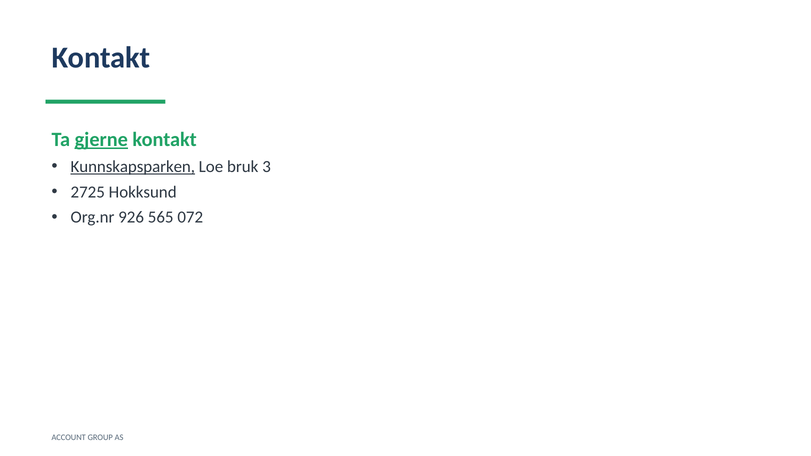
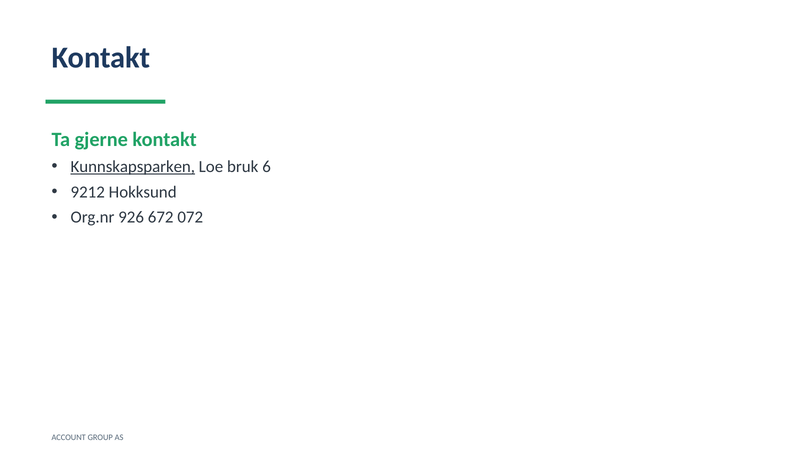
gjerne underline: present -> none
3: 3 -> 6
2725: 2725 -> 9212
565: 565 -> 672
